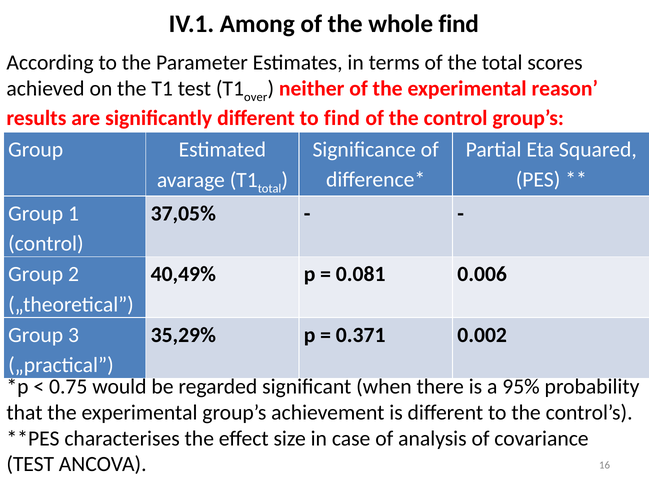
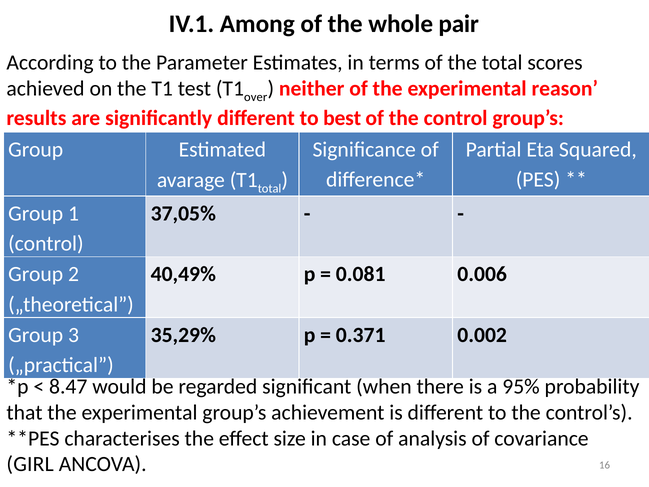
whole find: find -> pair
to find: find -> best
0.75: 0.75 -> 8.47
TEST at (30, 464): TEST -> GIRL
